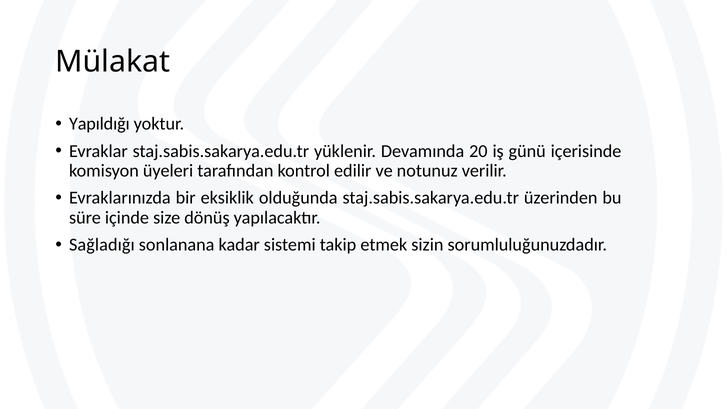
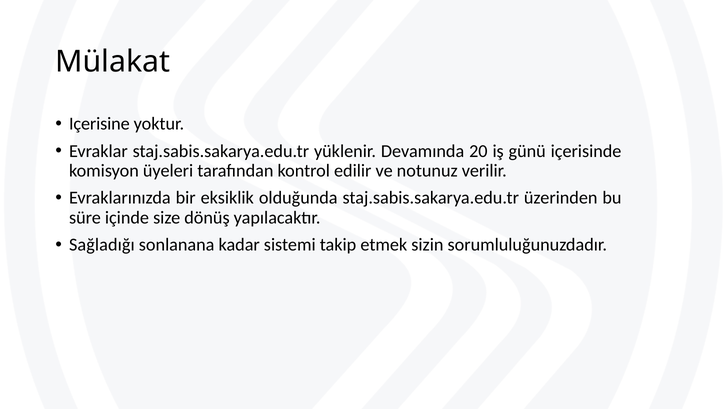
Yapıldığı: Yapıldığı -> Içerisine
